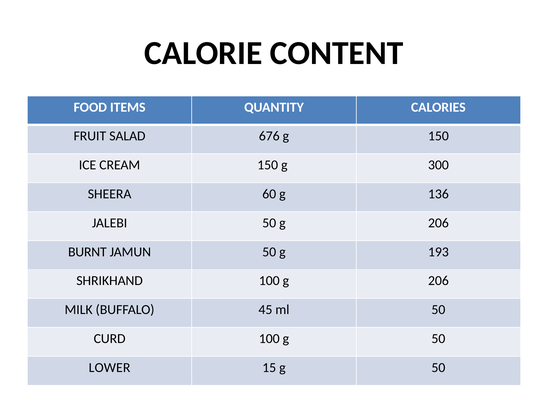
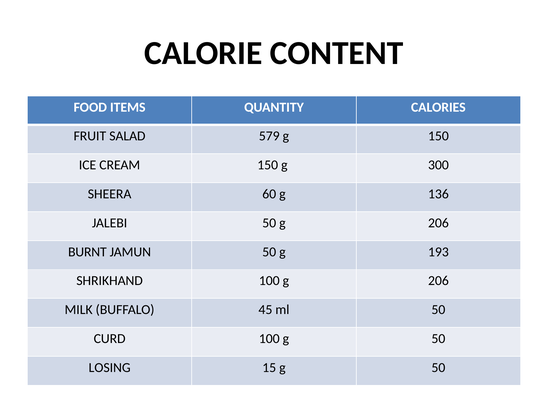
676: 676 -> 579
LOWER: LOWER -> LOSING
